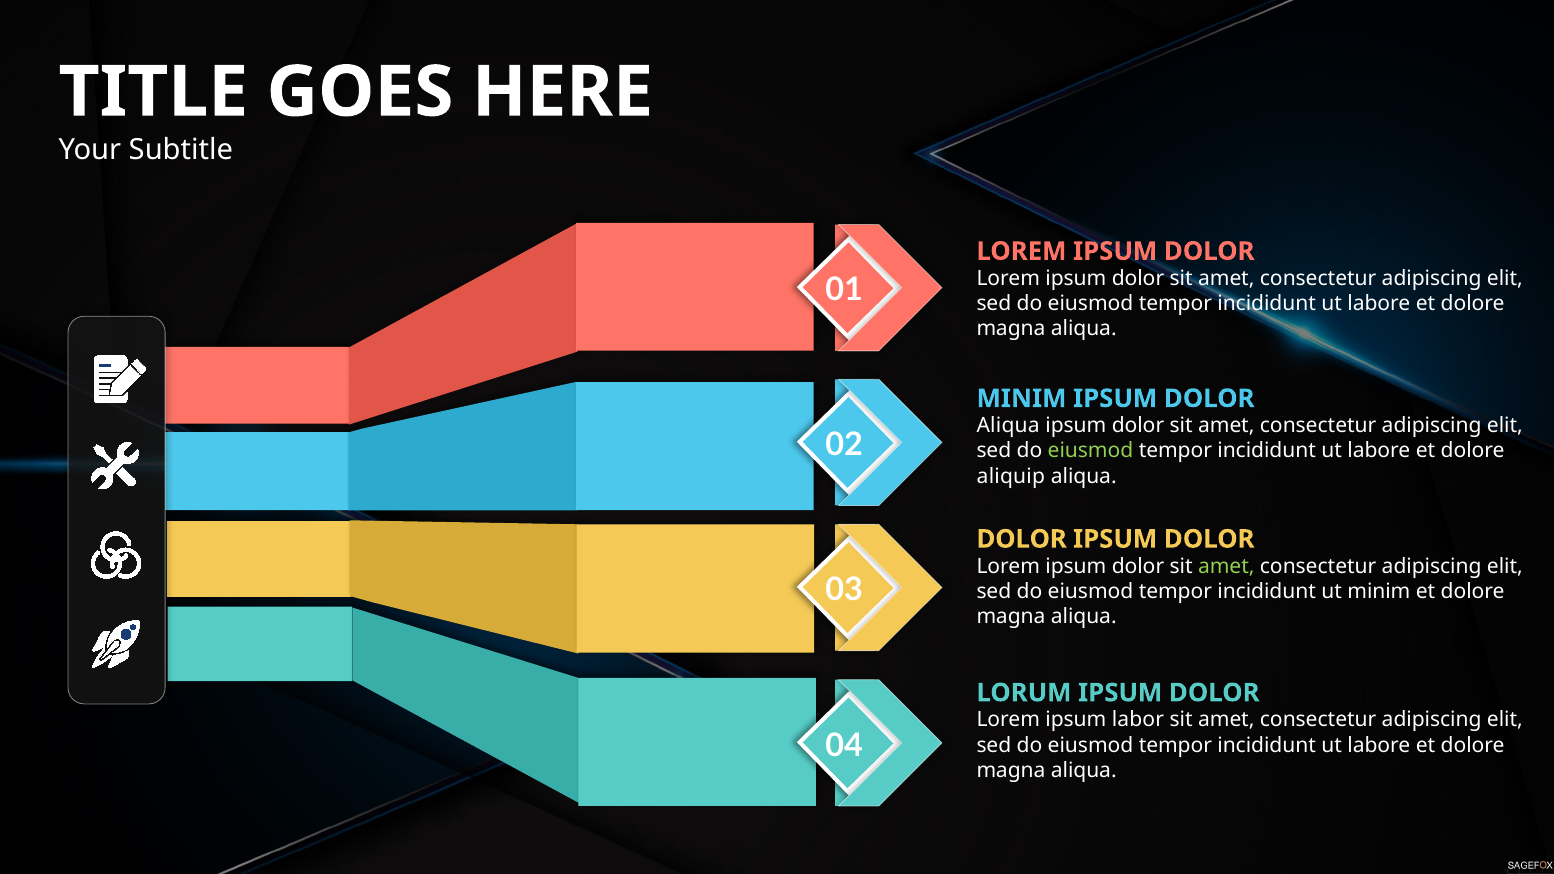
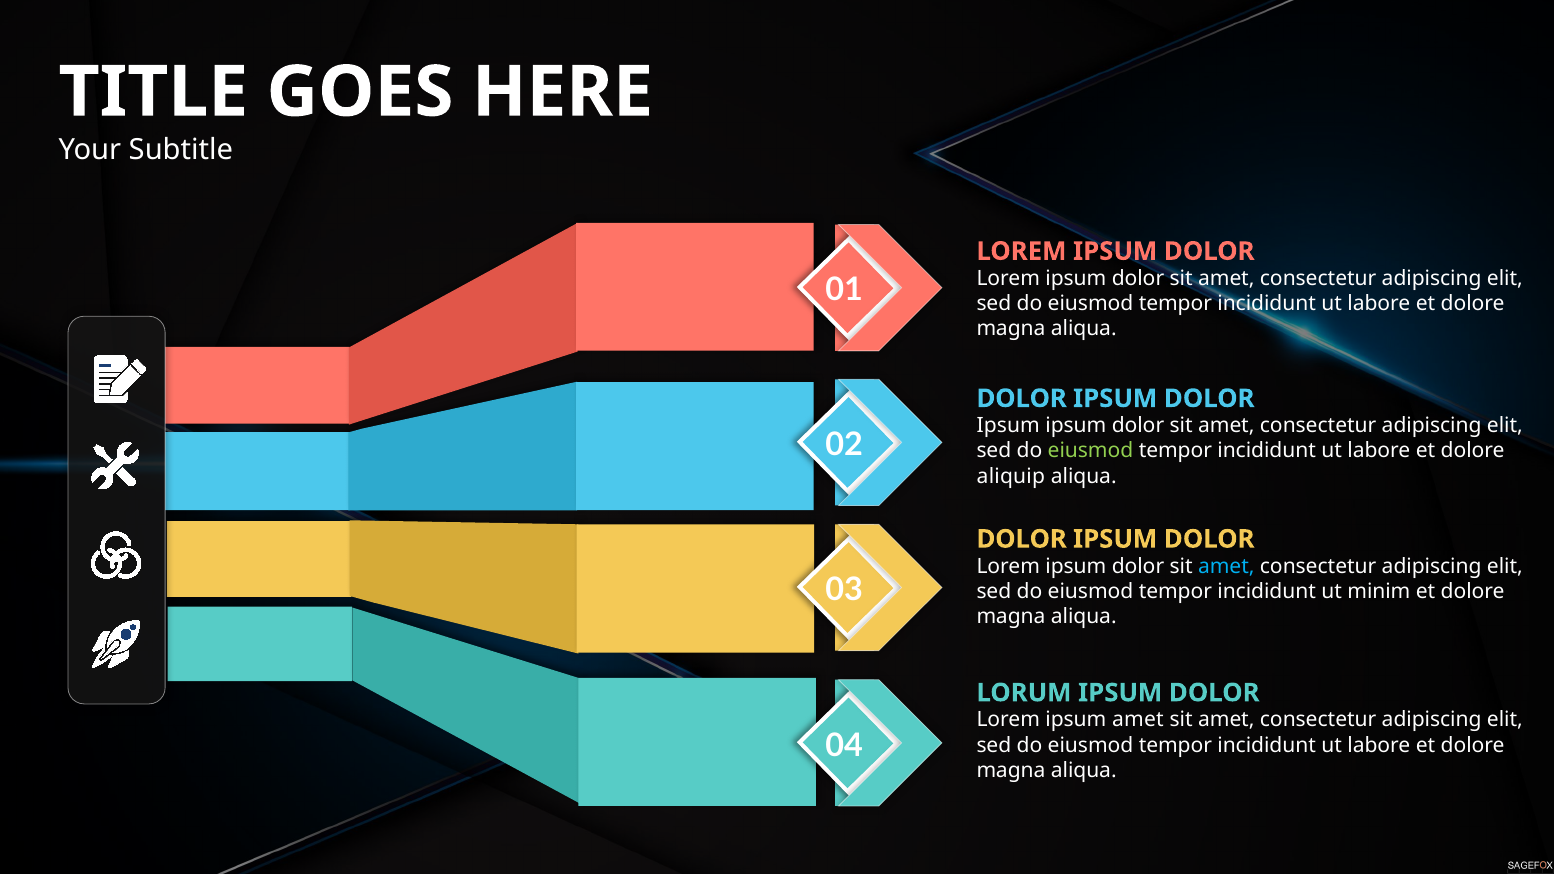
MINIM at (1021, 399): MINIM -> DOLOR
Aliqua at (1008, 426): Aliqua -> Ipsum
amet at (1226, 566) colour: light green -> light blue
ipsum labor: labor -> amet
